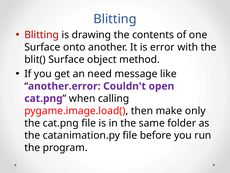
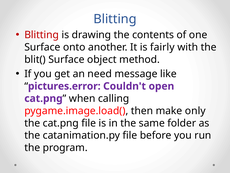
error: error -> fairly
another.error: another.error -> pictures.error
